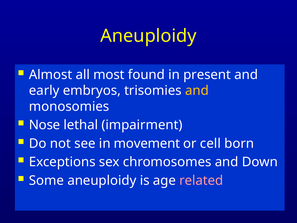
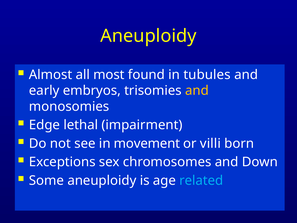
present: present -> tubules
Nose: Nose -> Edge
cell: cell -> villi
related colour: pink -> light blue
